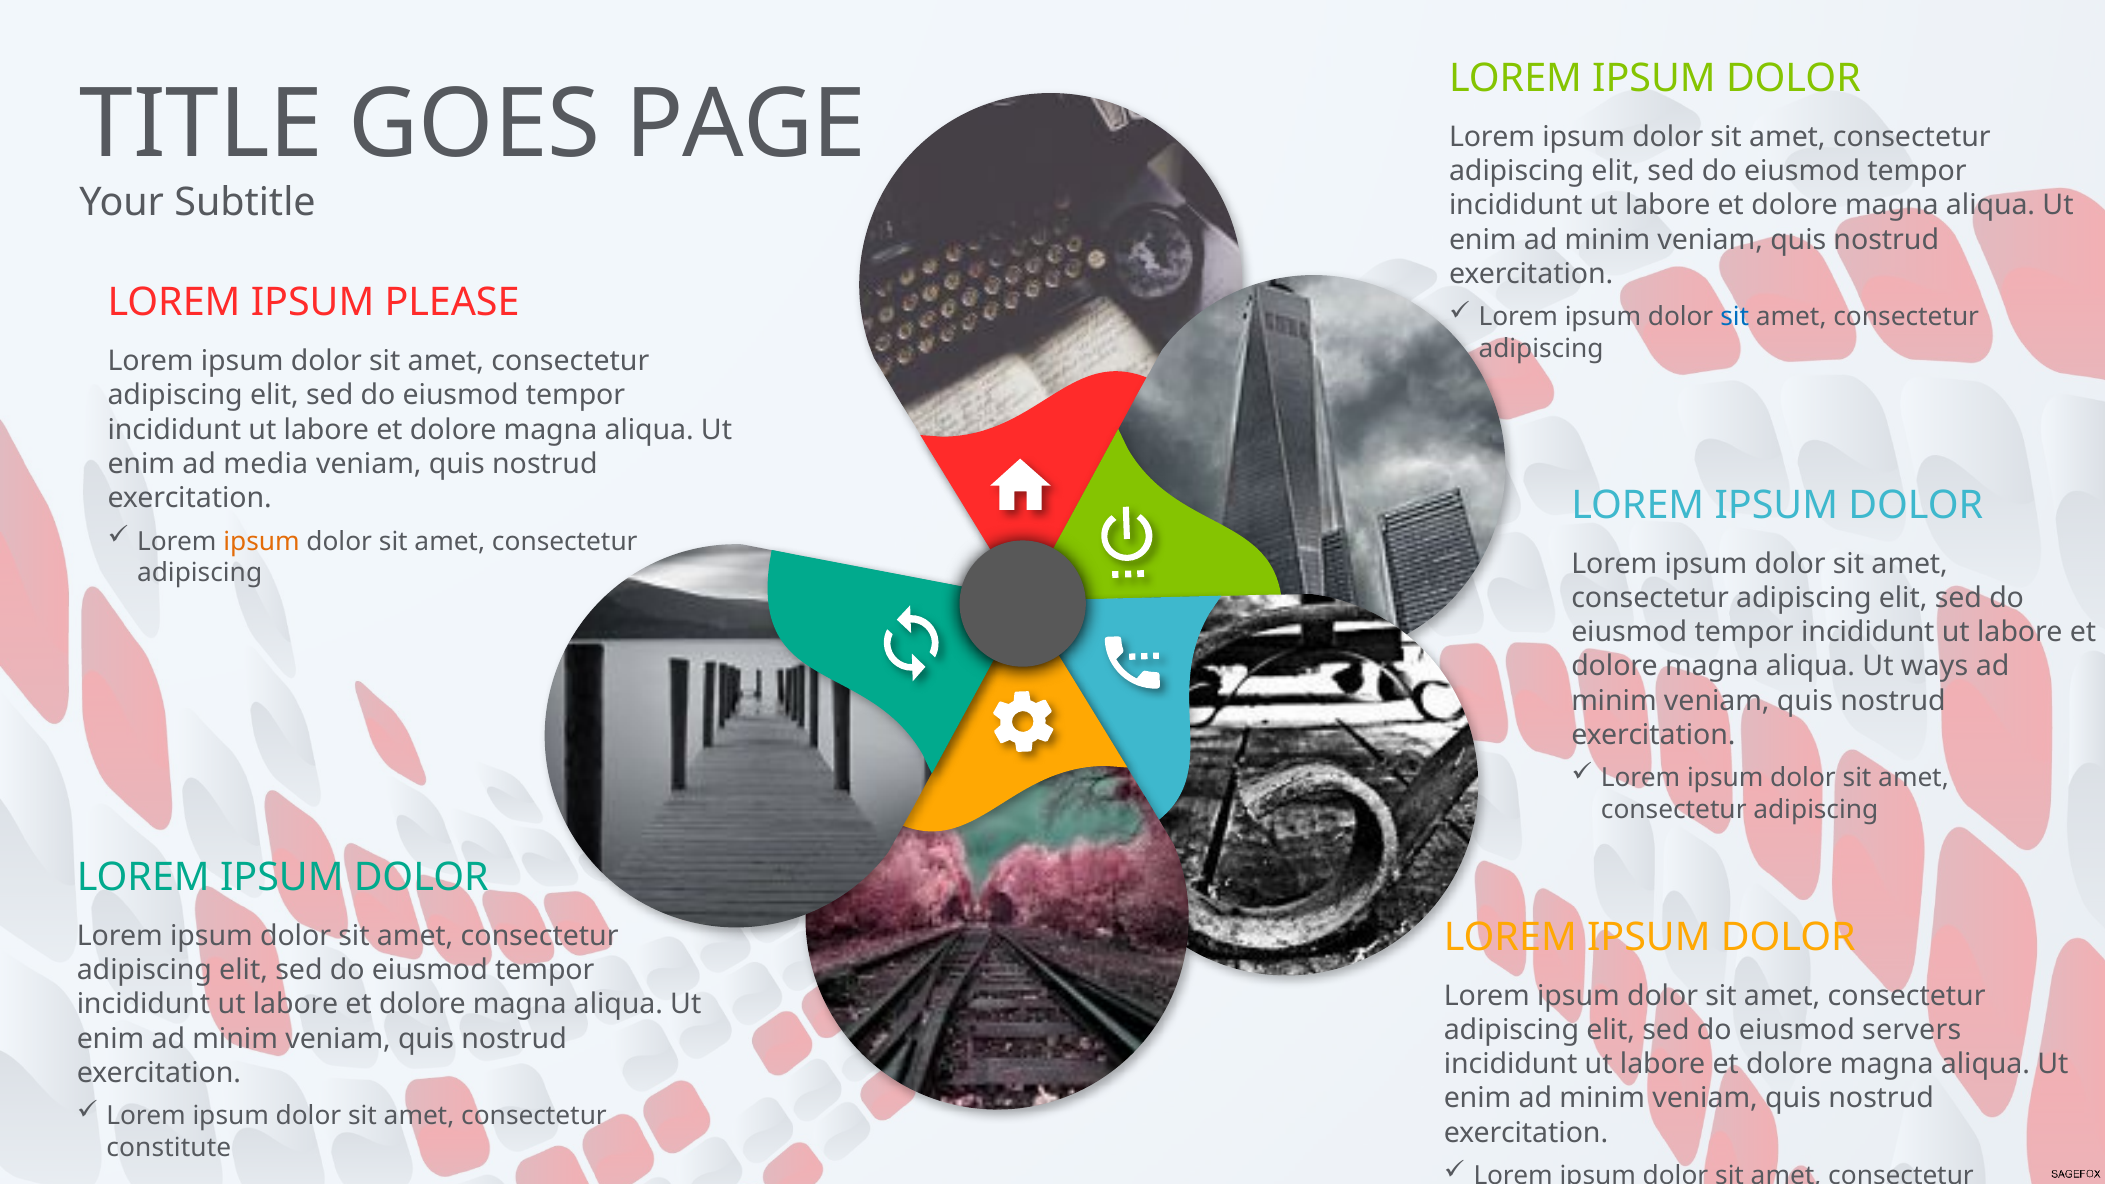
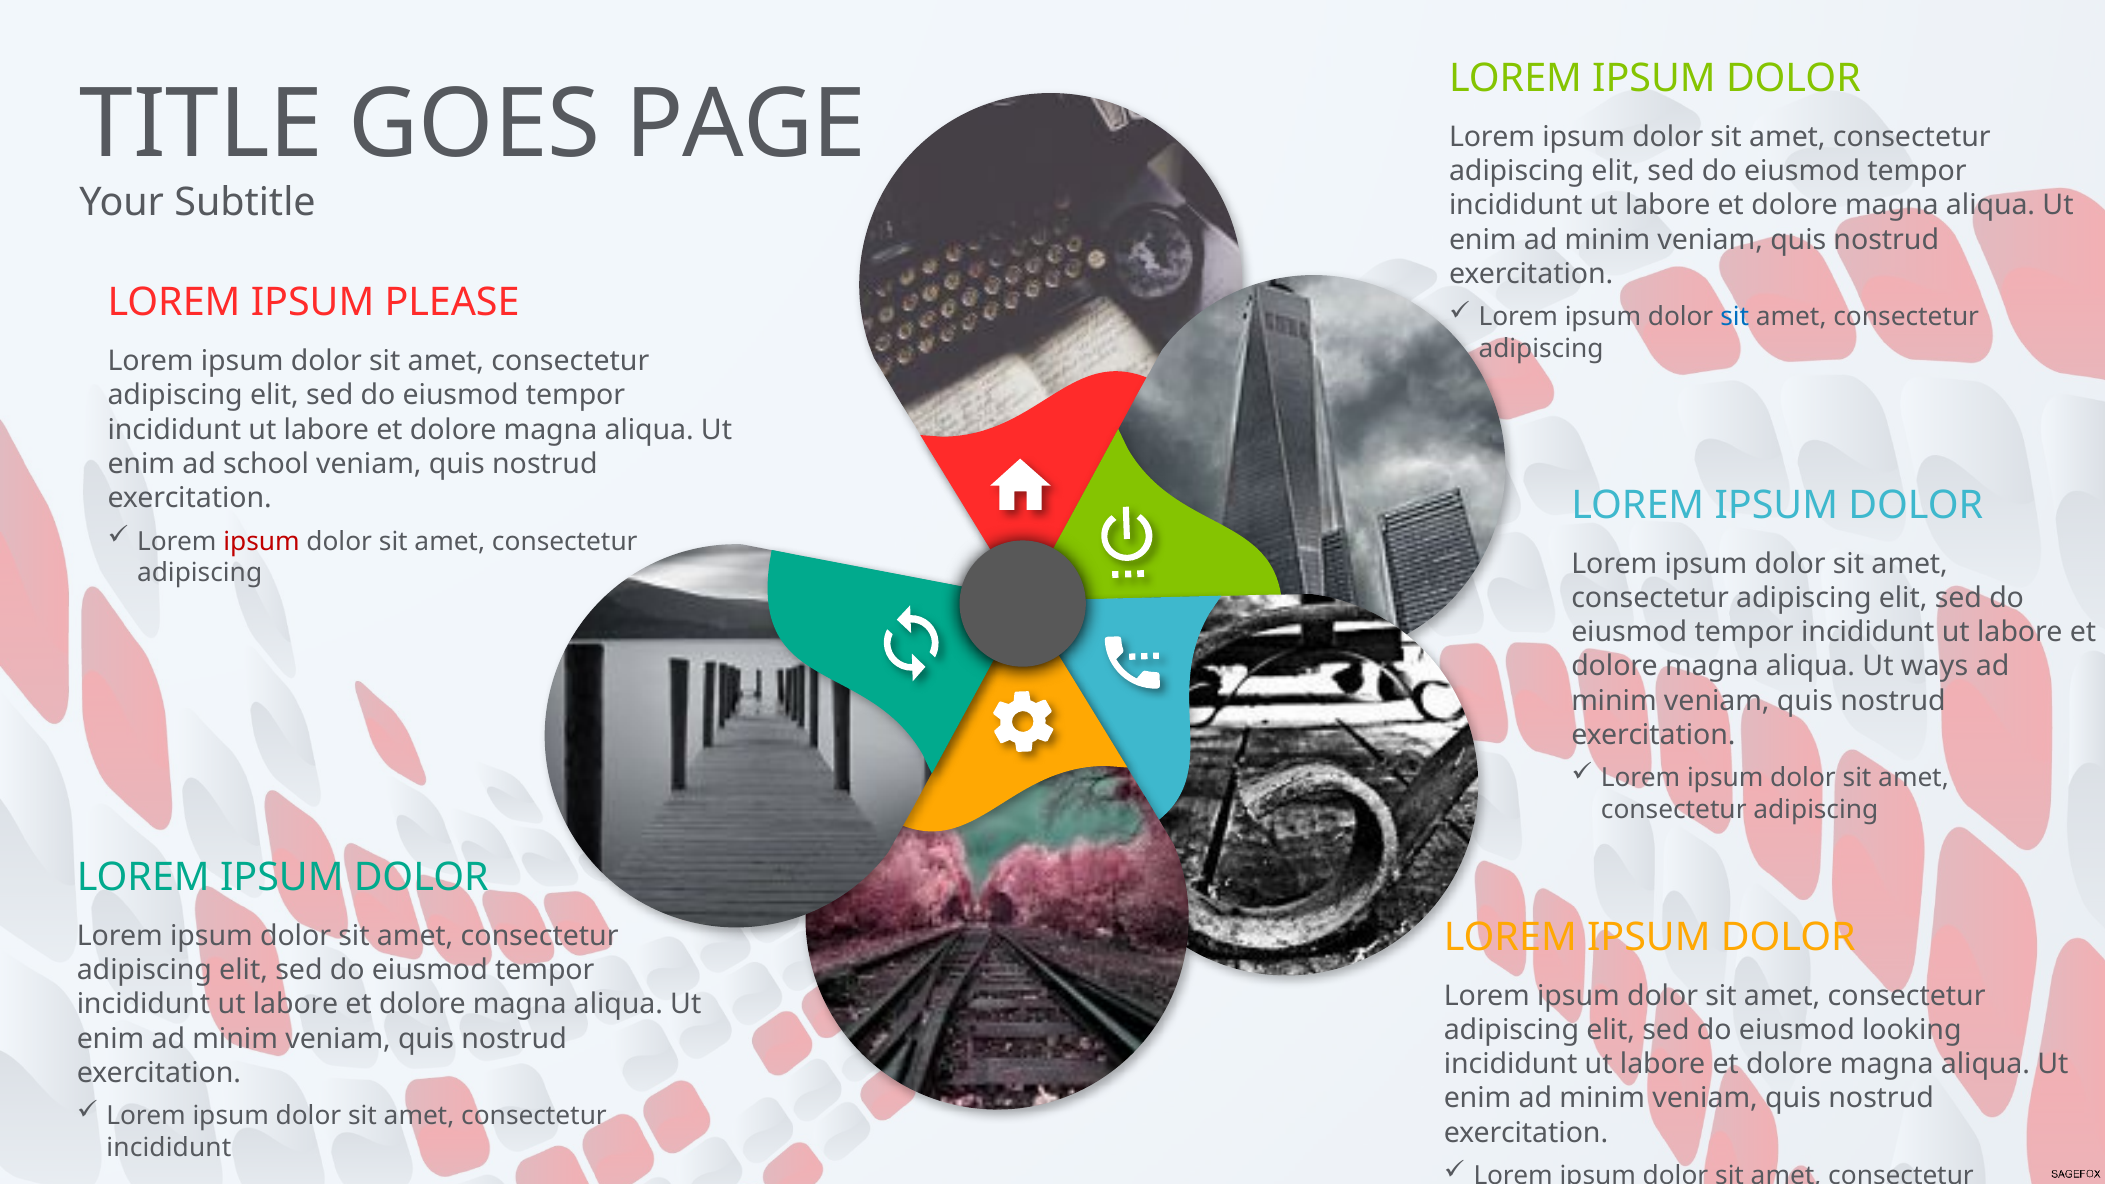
media: media -> school
ipsum at (262, 542) colour: orange -> red
servers: servers -> looking
constitute at (169, 1148): constitute -> incididunt
